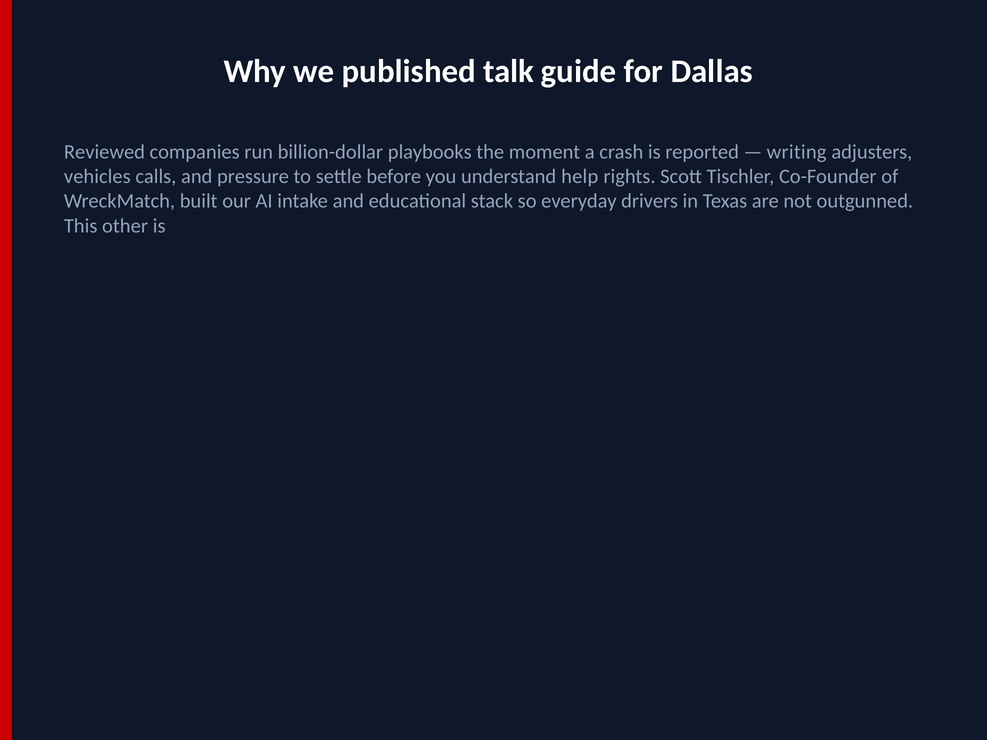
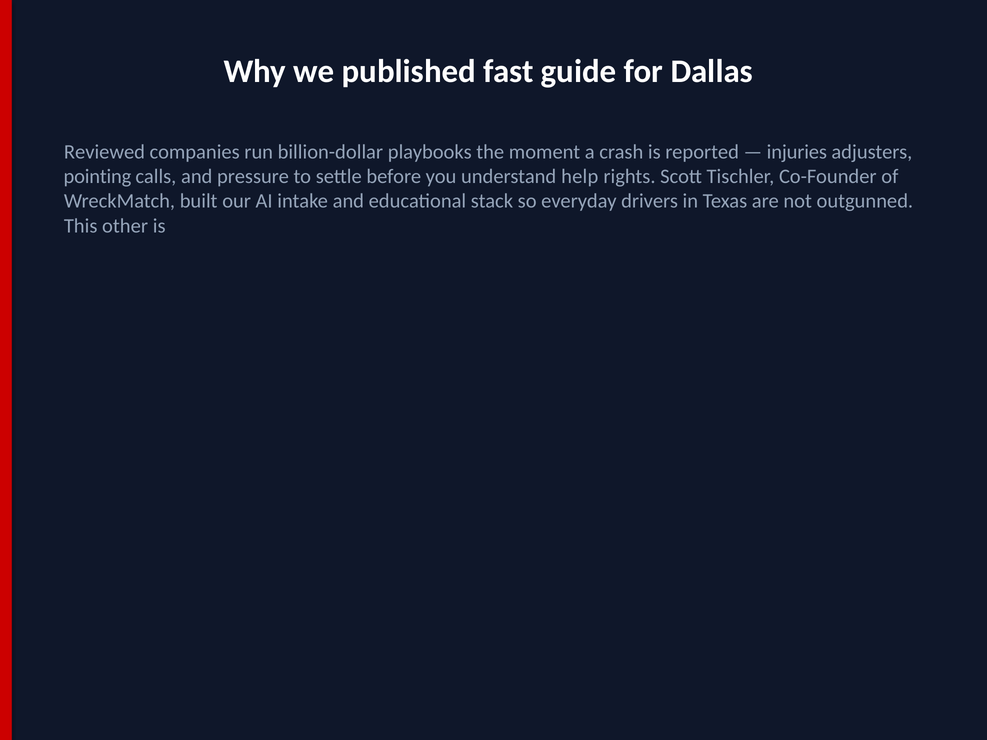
talk: talk -> fast
writing: writing -> injuries
vehicles: vehicles -> pointing
